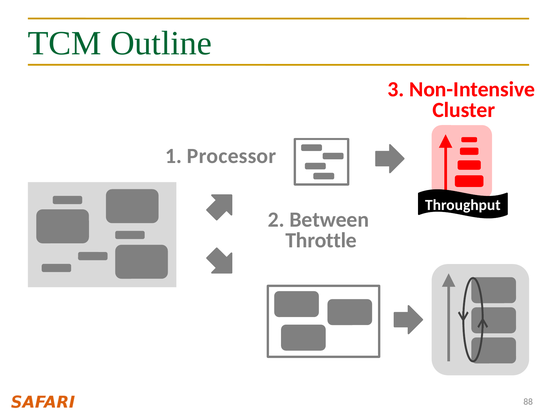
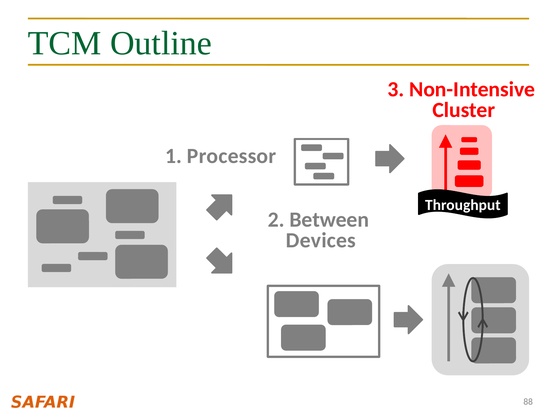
Throttle: Throttle -> Devices
